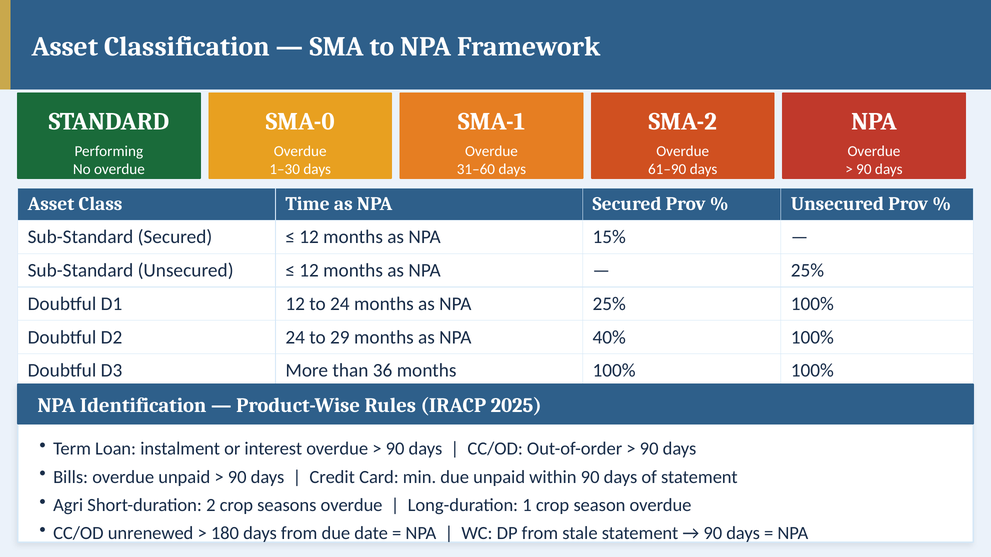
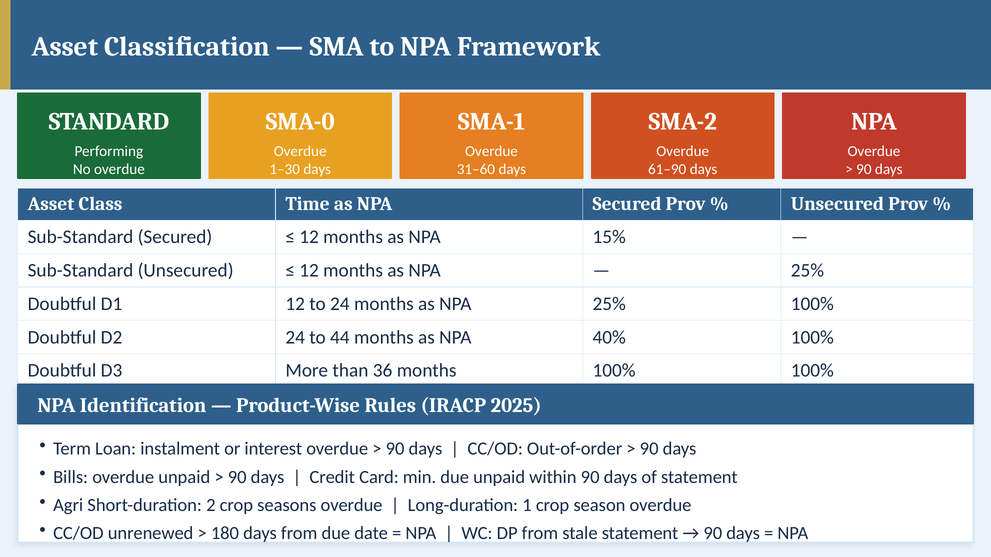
29: 29 -> 44
